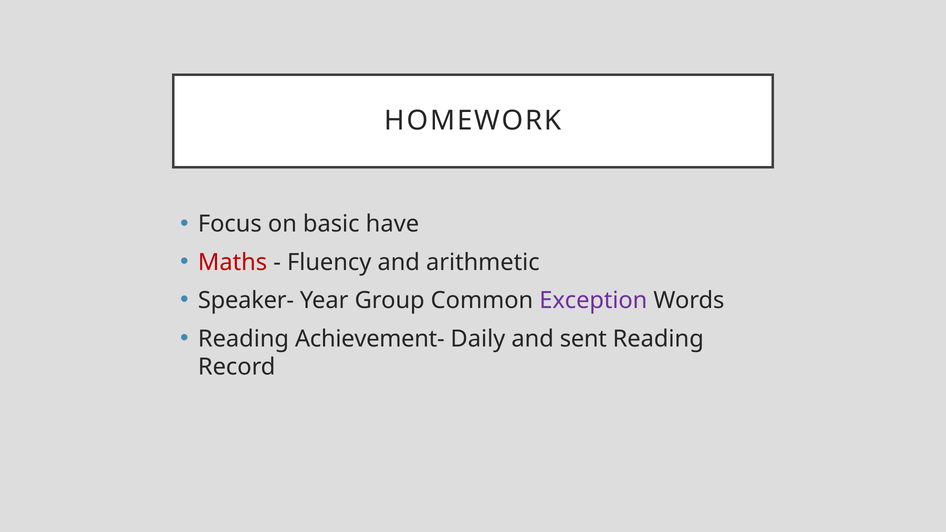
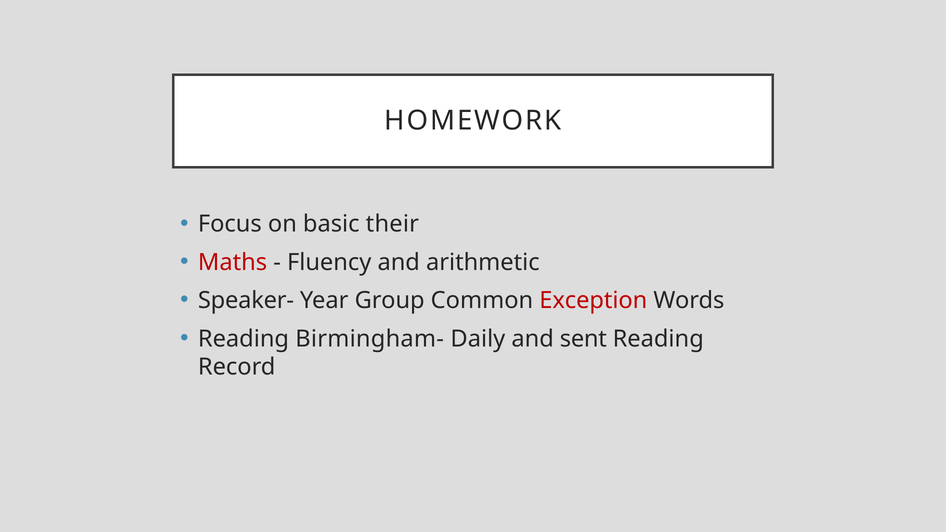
have: have -> their
Exception colour: purple -> red
Achievement-: Achievement- -> Birmingham-
